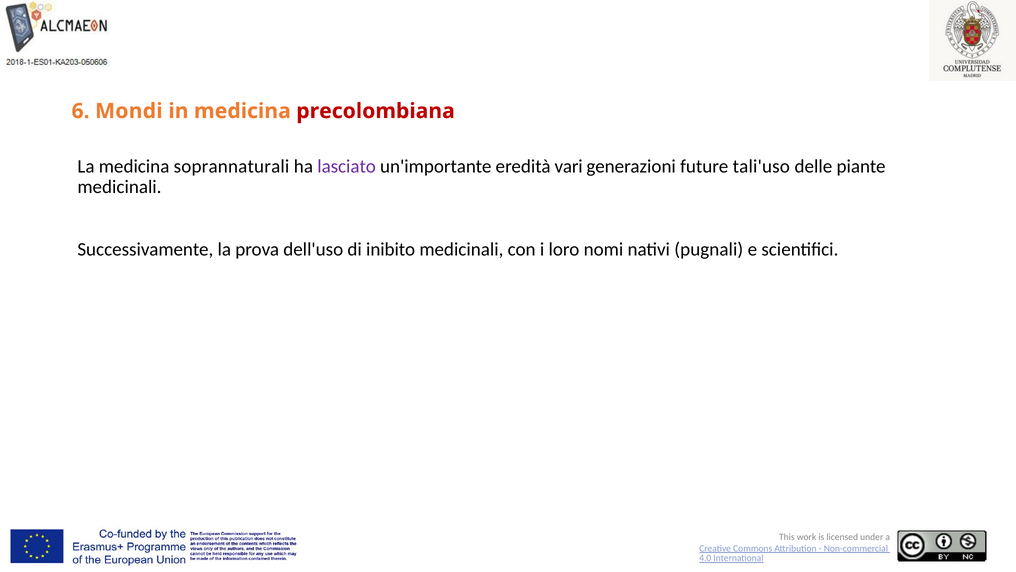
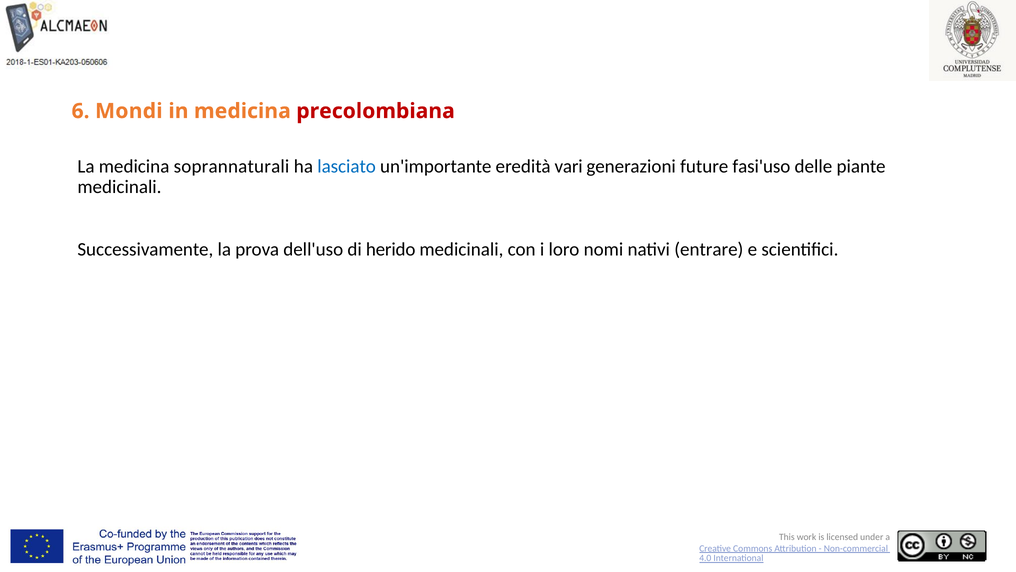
lasciato colour: purple -> blue
tali'uso: tali'uso -> fasi'uso
inibito: inibito -> herido
pugnali: pugnali -> entrare
